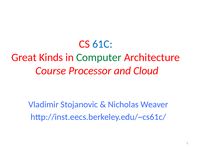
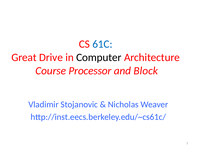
Kinds: Kinds -> Drive
Computer colour: green -> black
Cloud: Cloud -> Block
